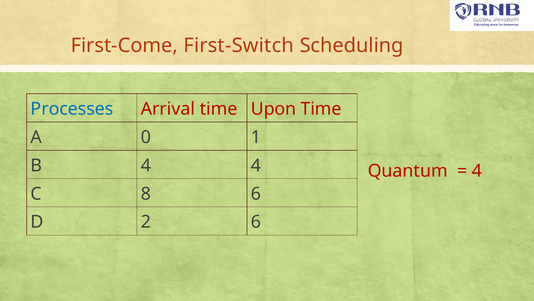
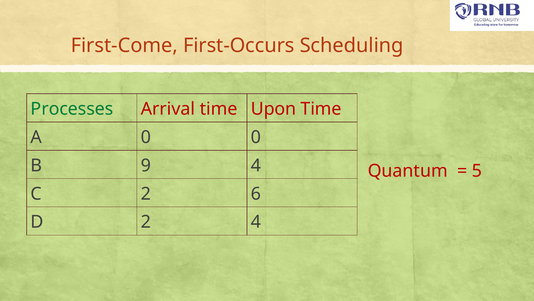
First-Switch: First-Switch -> First-Occurs
Processes colour: blue -> green
0 1: 1 -> 0
B 4: 4 -> 9
4 at (477, 171): 4 -> 5
C 8: 8 -> 2
2 6: 6 -> 4
